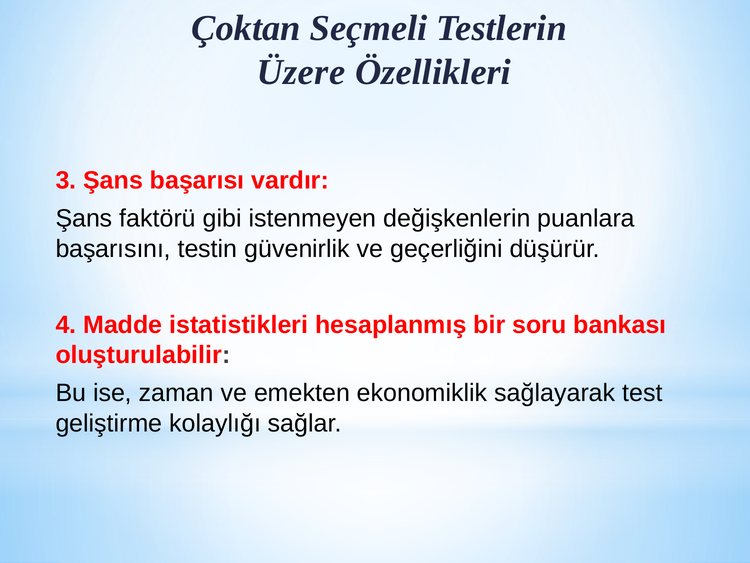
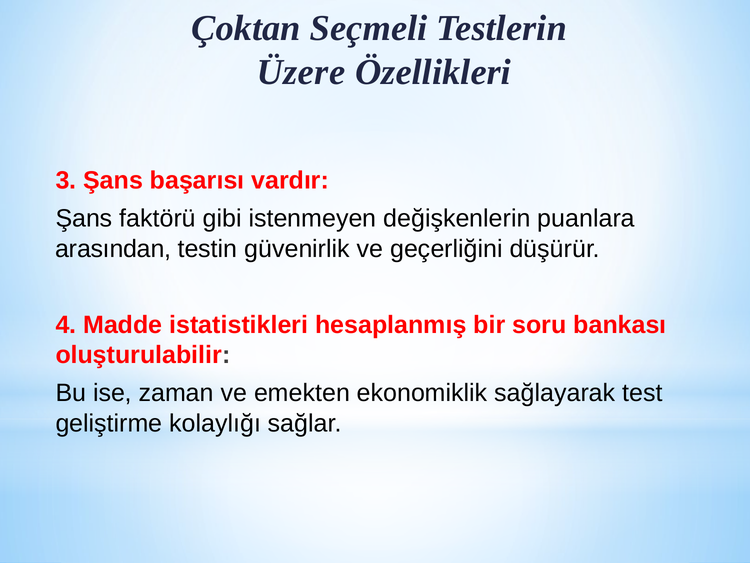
başarısını: başarısını -> arasından
